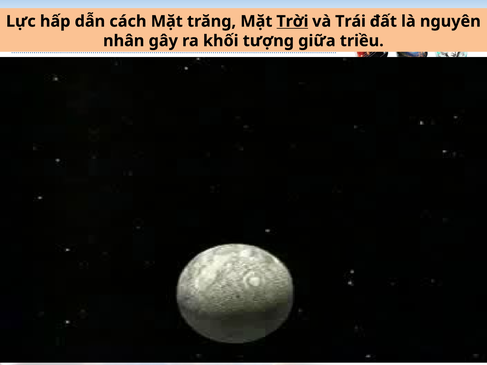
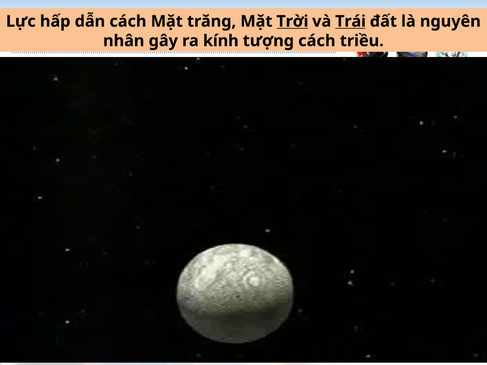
Trái underline: none -> present
khối: khối -> kính
tượng giữa: giữa -> cách
